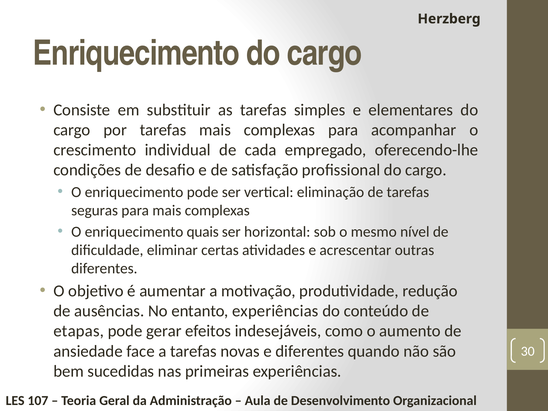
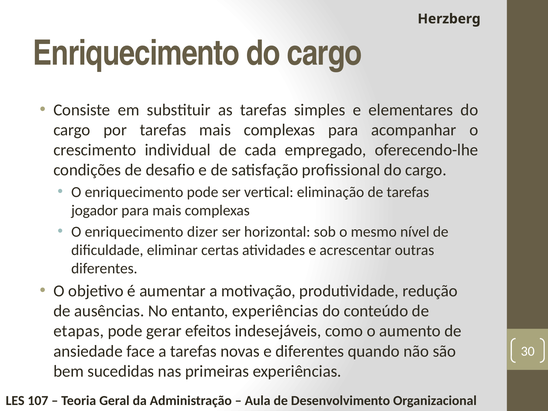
seguras: seguras -> jogador
quais: quais -> dizer
